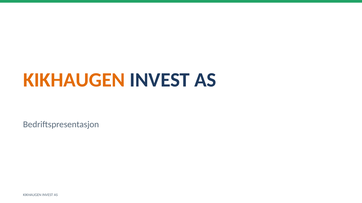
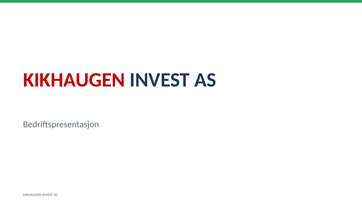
KIKHAUGEN at (74, 80) colour: orange -> red
